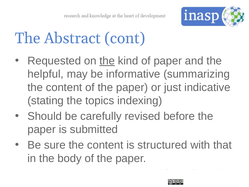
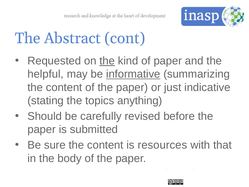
informative underline: none -> present
indexing: indexing -> anything
structured: structured -> resources
